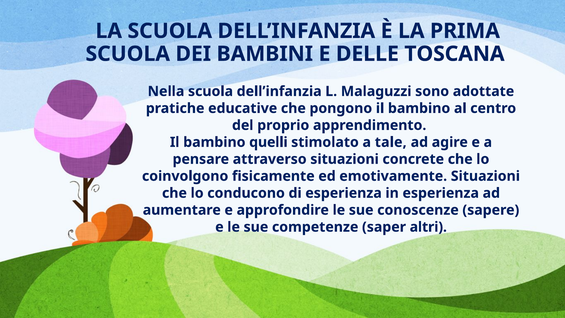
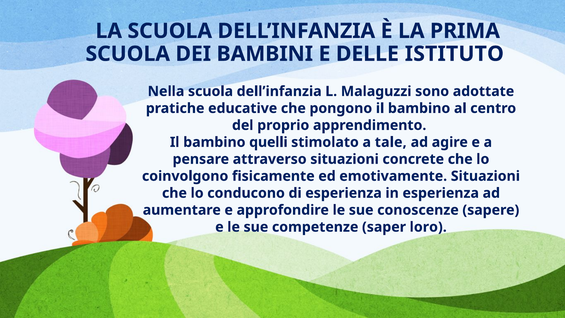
TOSCANA: TOSCANA -> ISTITUTO
altri: altri -> loro
